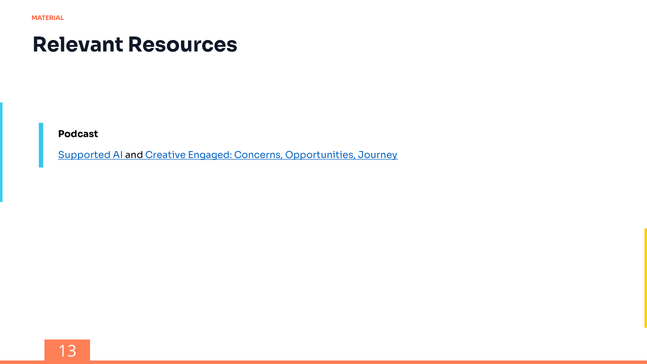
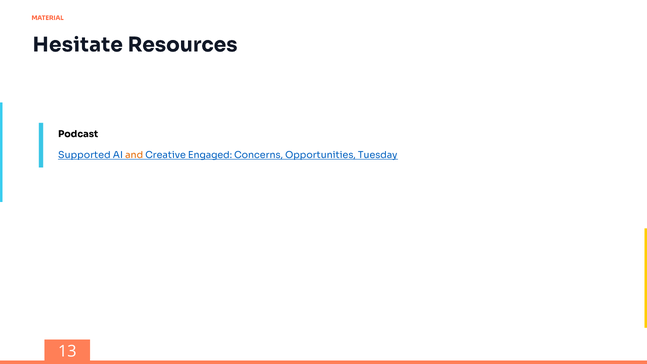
Relevant: Relevant -> Hesitate
and colour: black -> orange
Journey: Journey -> Tuesday
